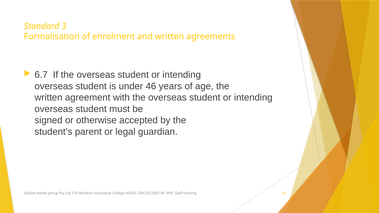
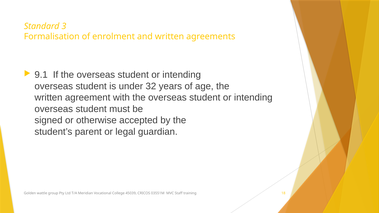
6.7: 6.7 -> 9.1
46: 46 -> 32
